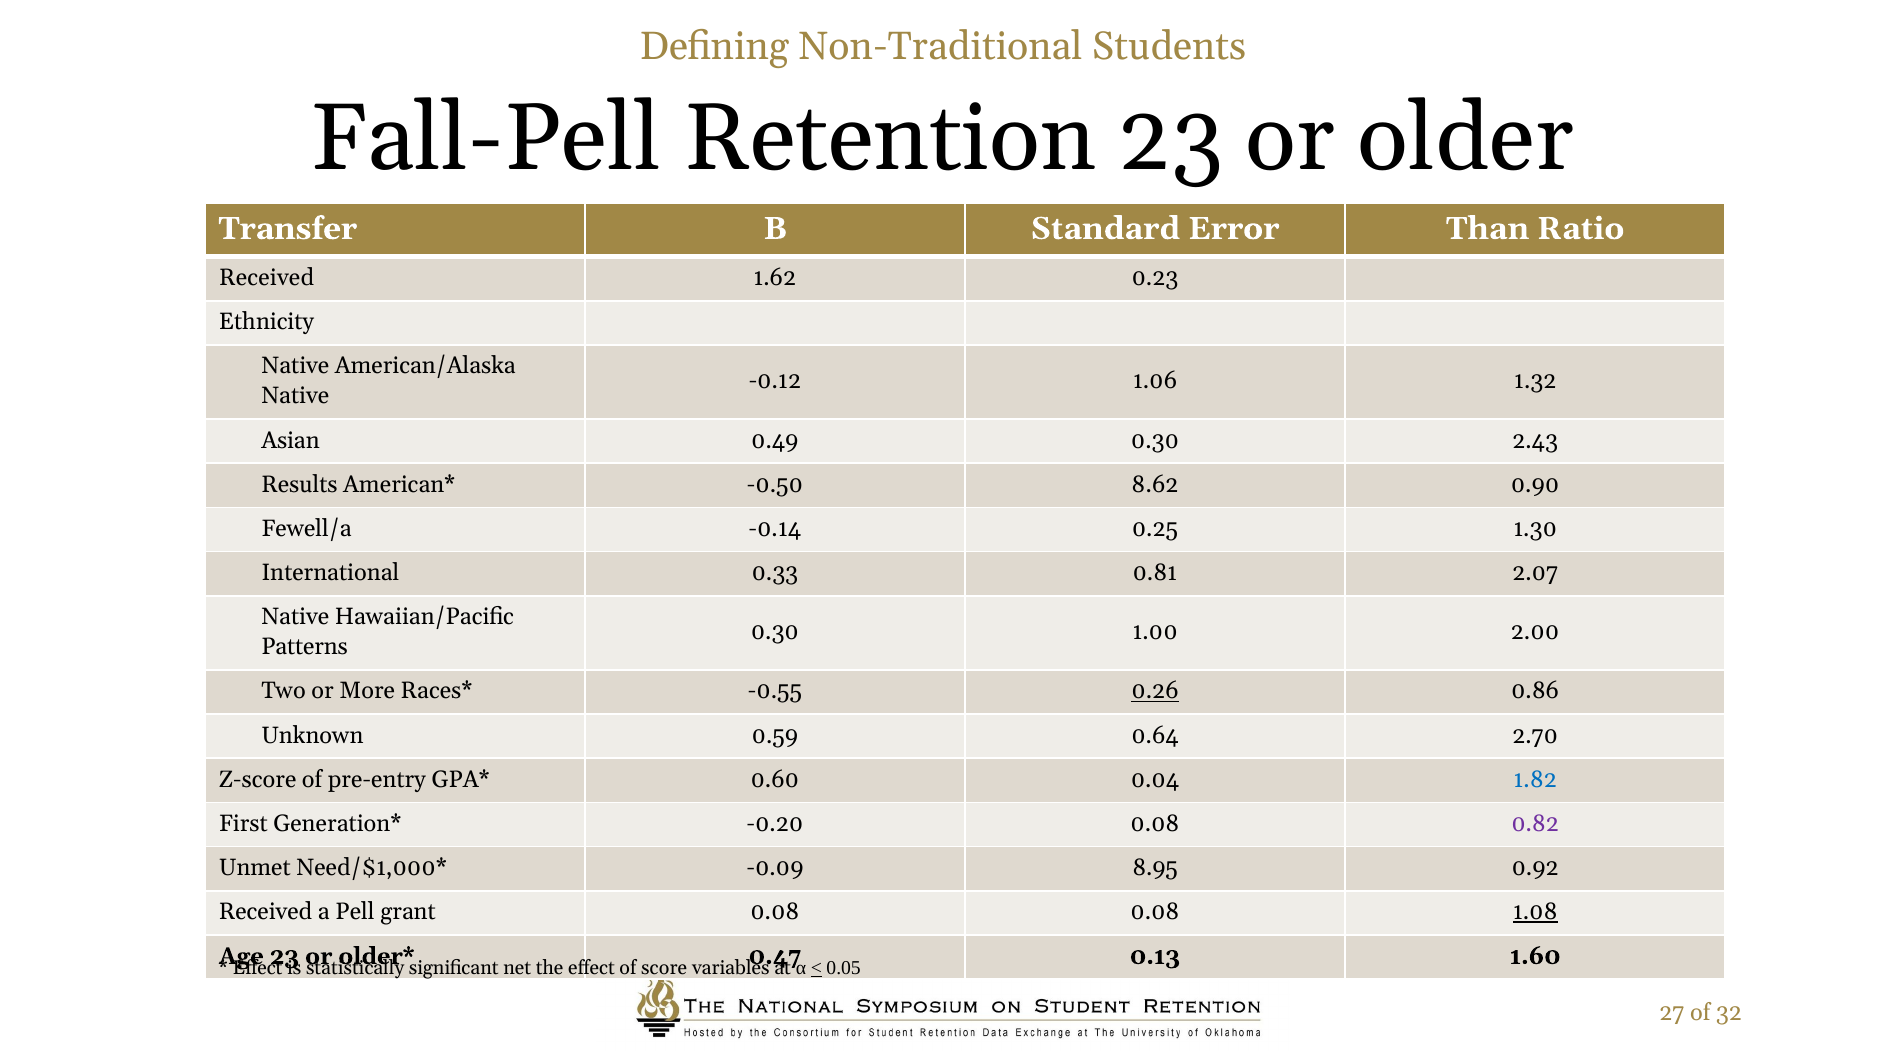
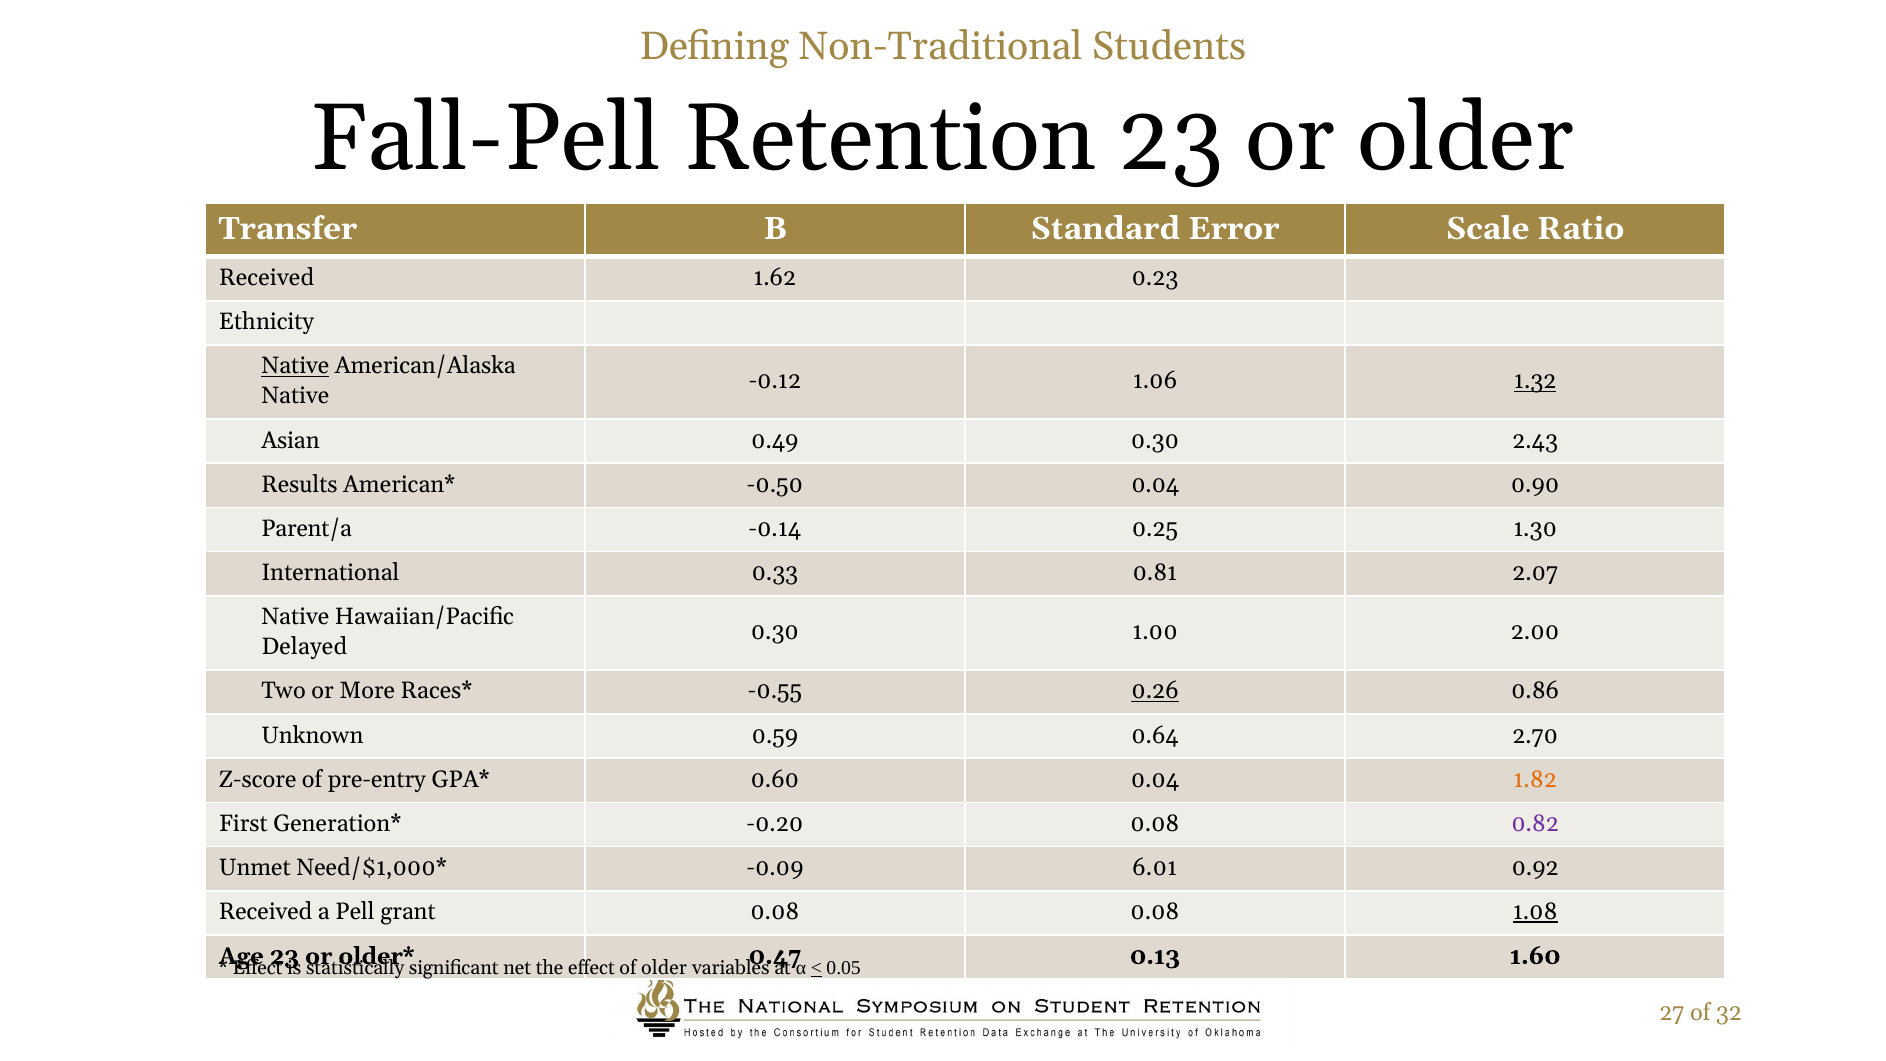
Than: Than -> Scale
Native at (295, 366) underline: none -> present
1.32 underline: none -> present
-0.50 8.62: 8.62 -> 0.04
Fewell/a: Fewell/a -> Parent/a
Patterns: Patterns -> Delayed
1.82 colour: blue -> orange
8.95: 8.95 -> 6.01
of score: score -> older
